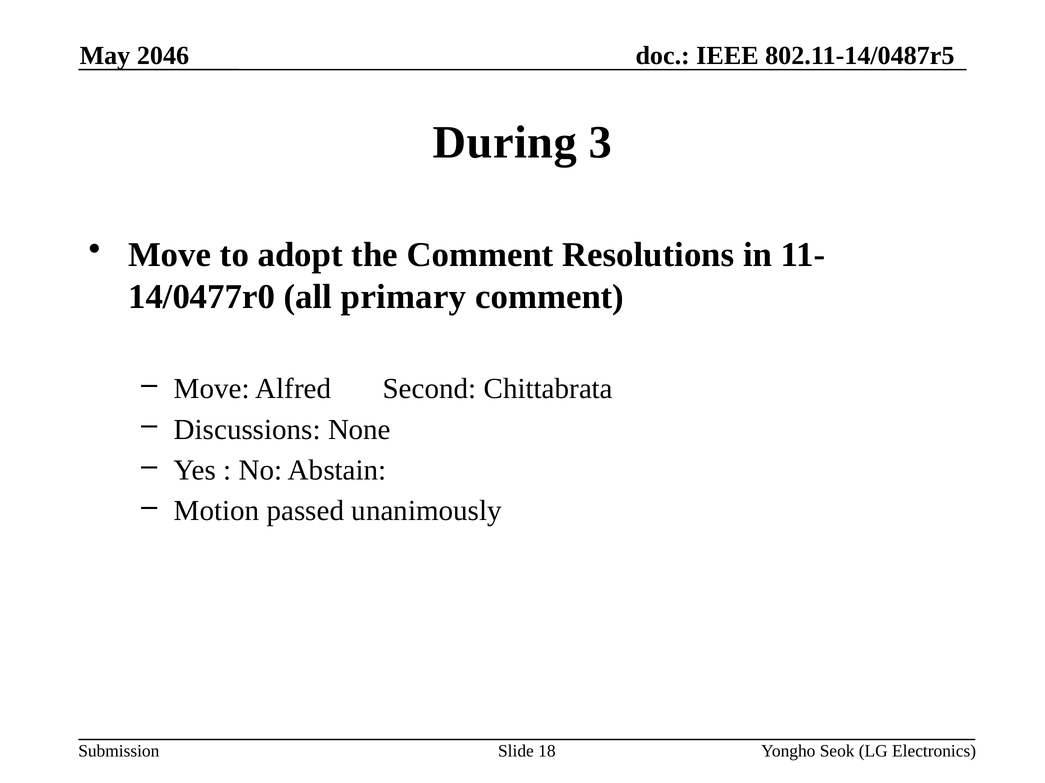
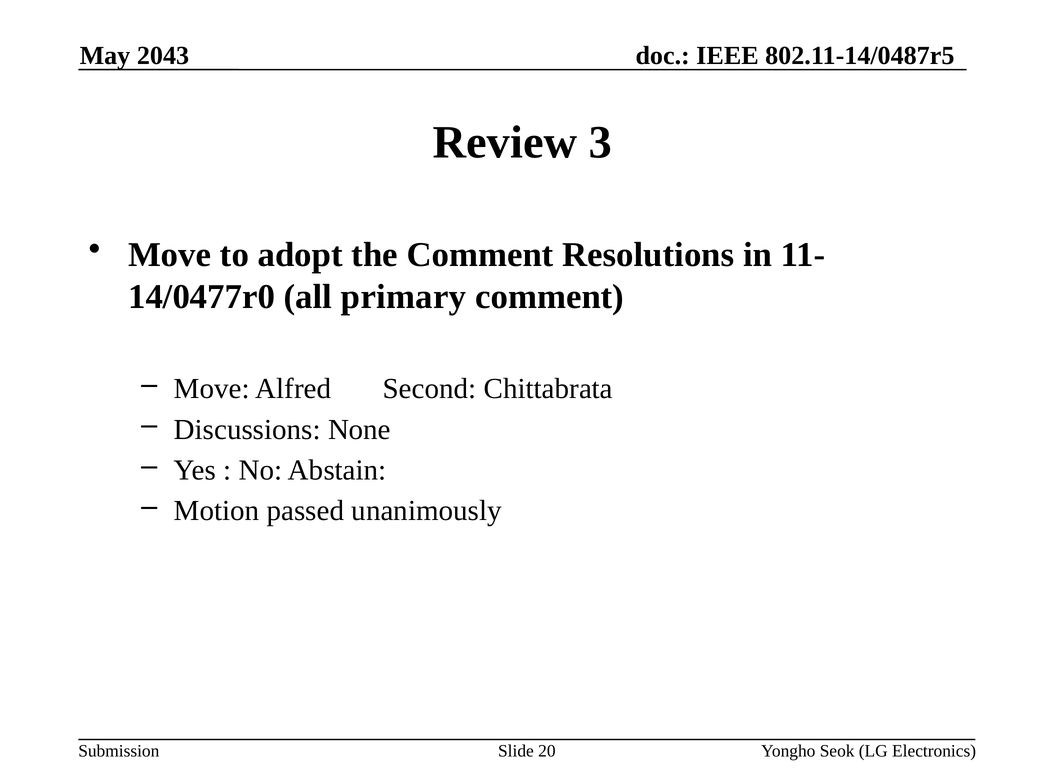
2046: 2046 -> 2043
During: During -> Review
18: 18 -> 20
